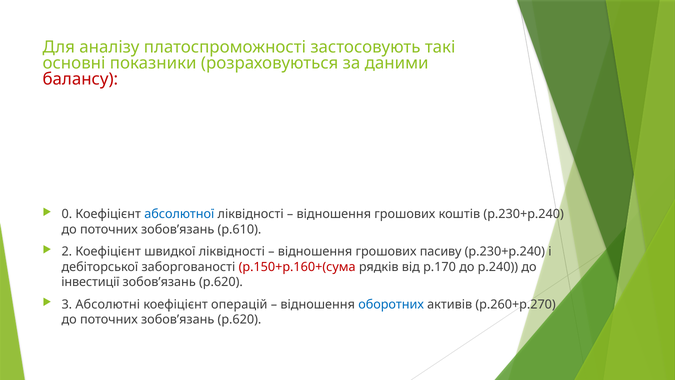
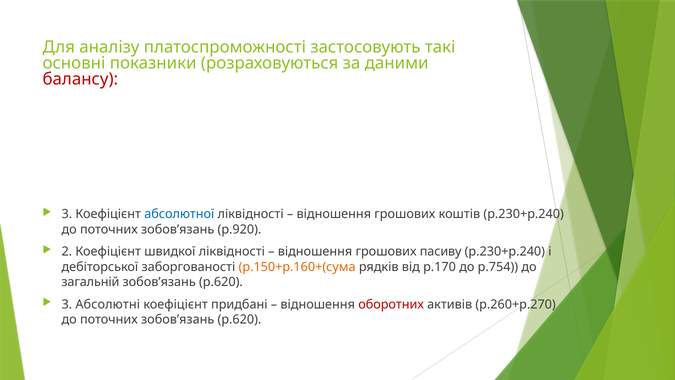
0 at (67, 214): 0 -> 3
р.610: р.610 -> р.920
р.150+р.160+(сума colour: red -> orange
р.240: р.240 -> р.754
інвестиції: інвестиції -> загальній
операцій: операцій -> придбані
оборотних colour: blue -> red
